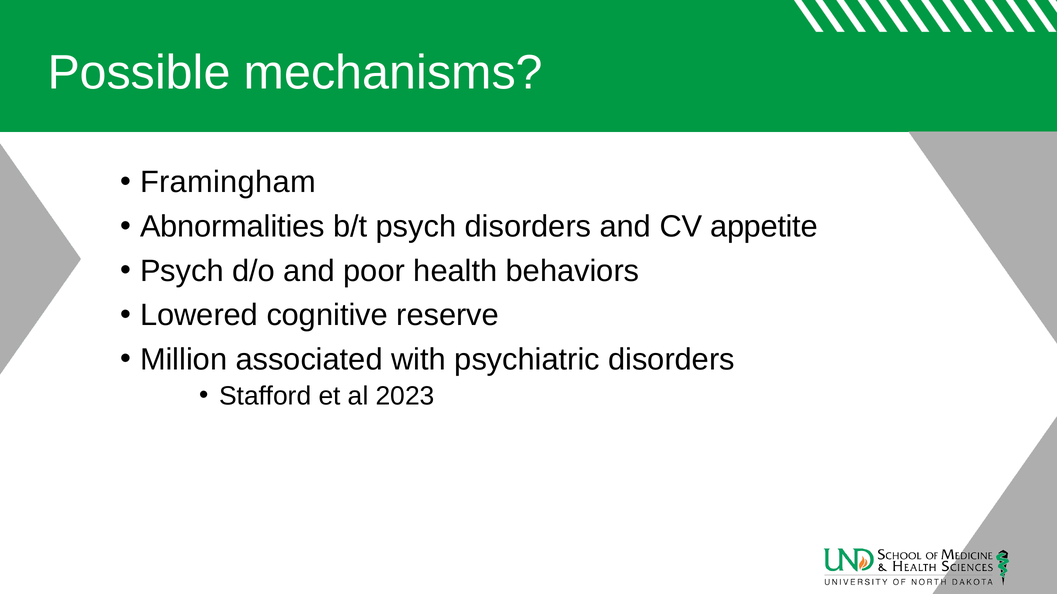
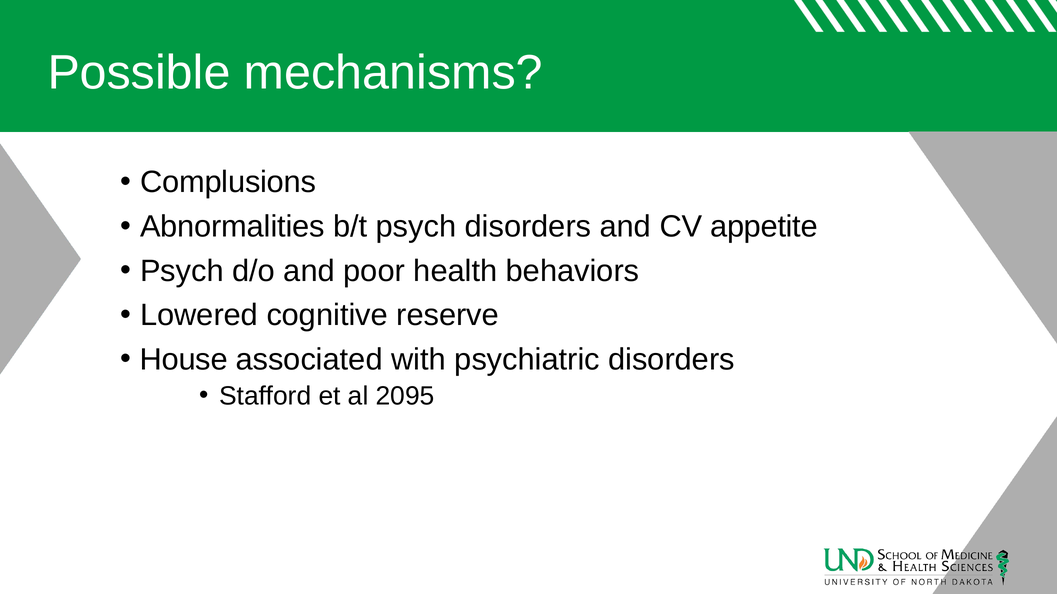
Framingham: Framingham -> Complusions
Million: Million -> House
2023: 2023 -> 2095
